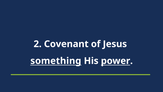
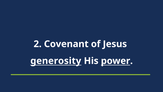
something: something -> generosity
